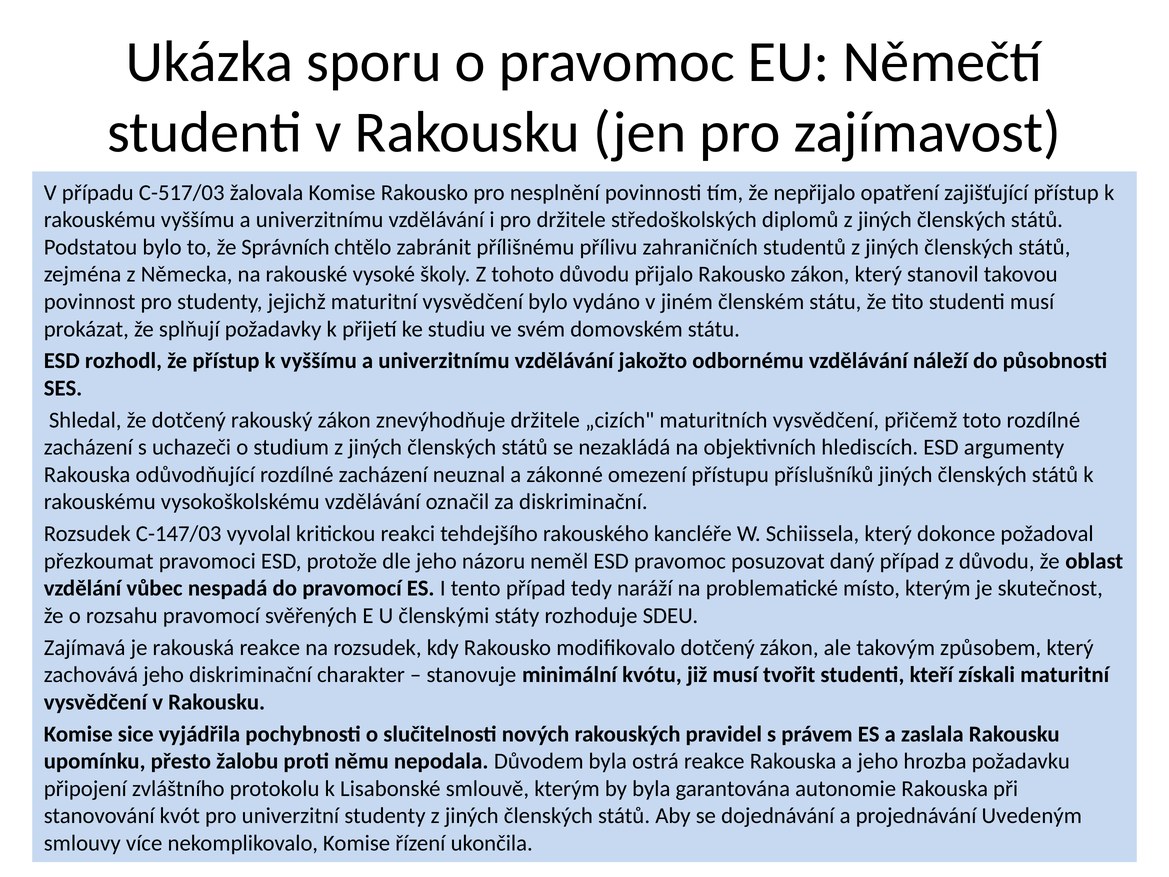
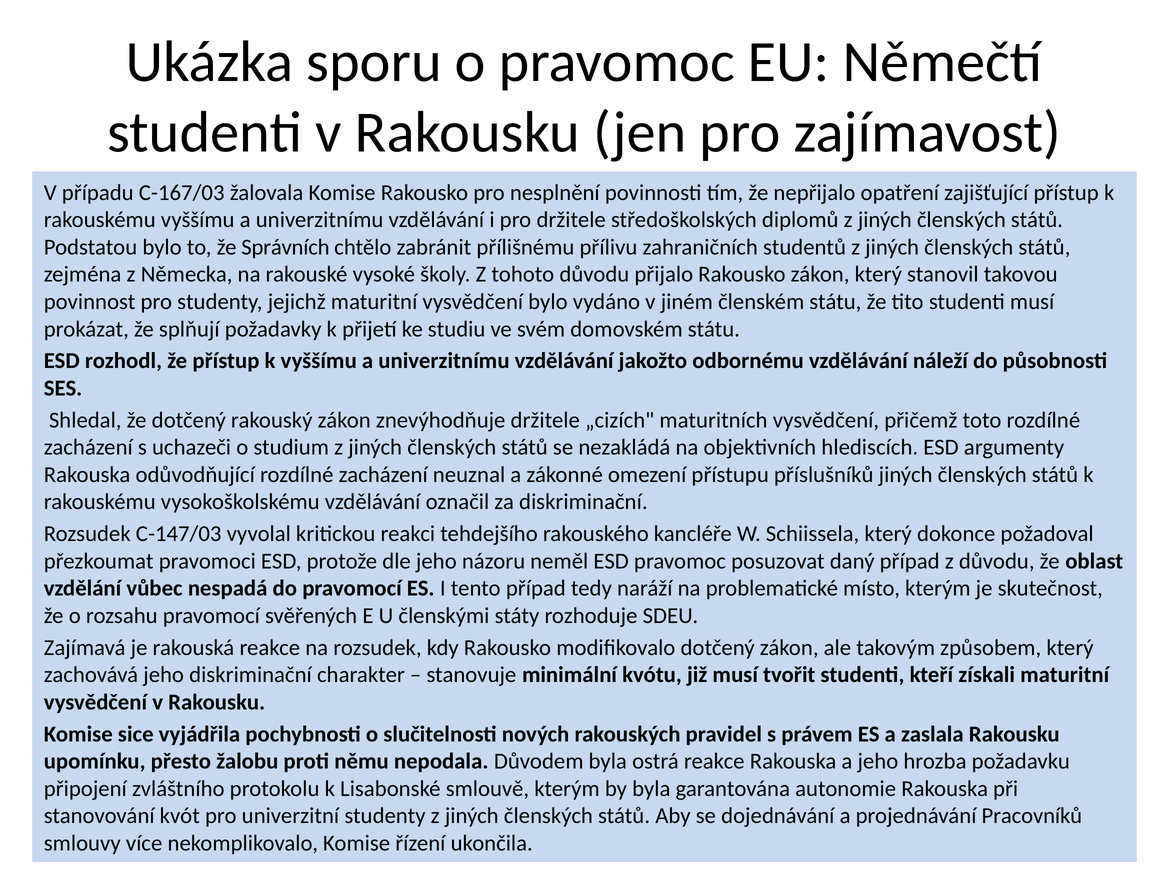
C-517/03: C-517/03 -> C-167/03
Uvedeným: Uvedeným -> Pracovníků
